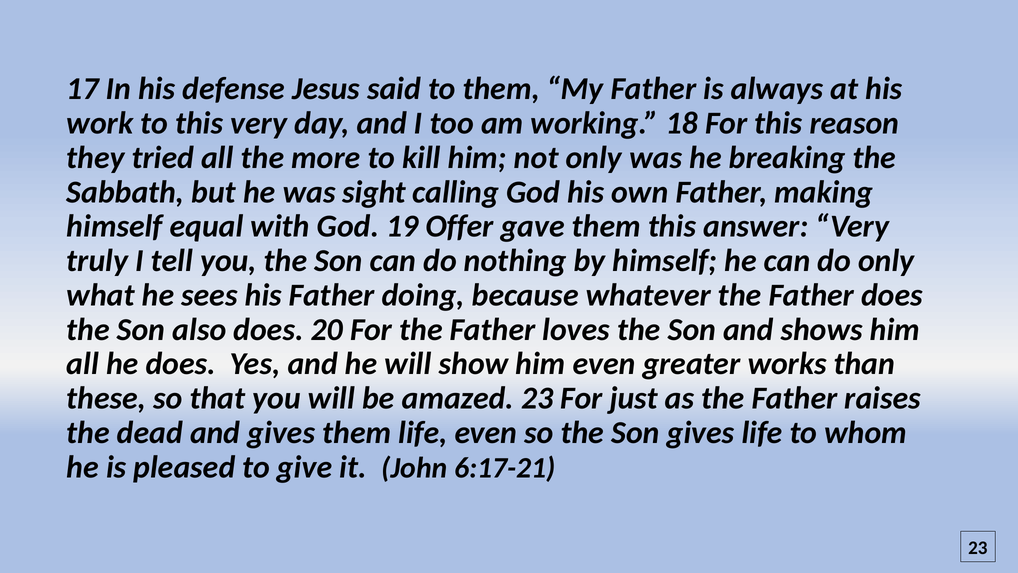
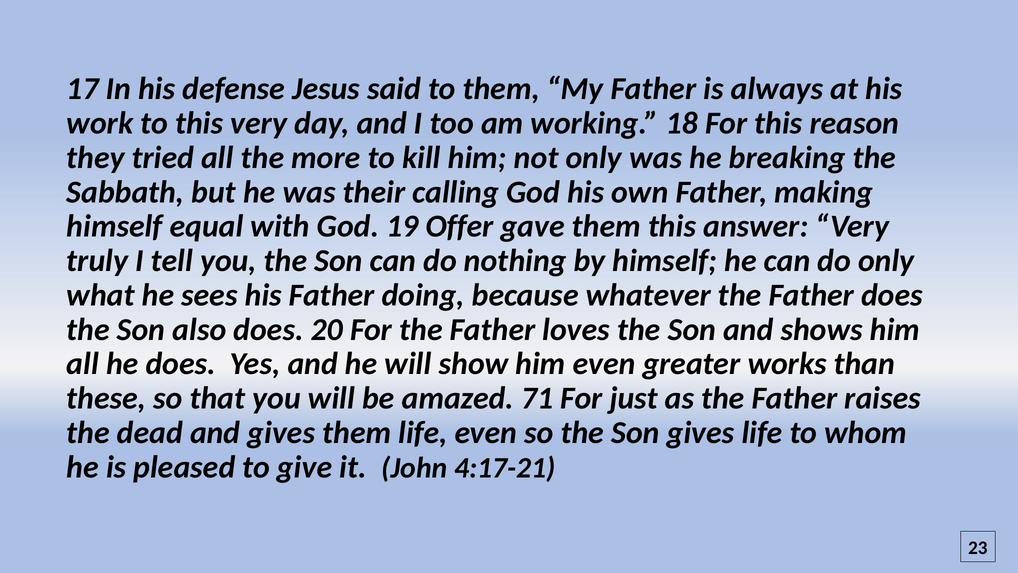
sight: sight -> their
amazed 23: 23 -> 71
6:17-21: 6:17-21 -> 4:17-21
